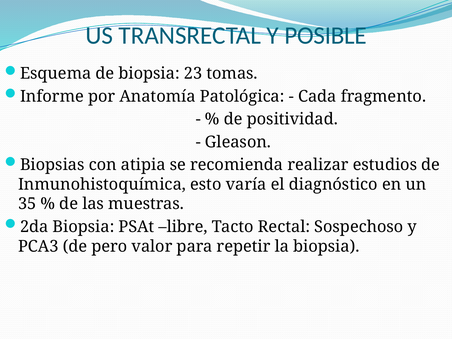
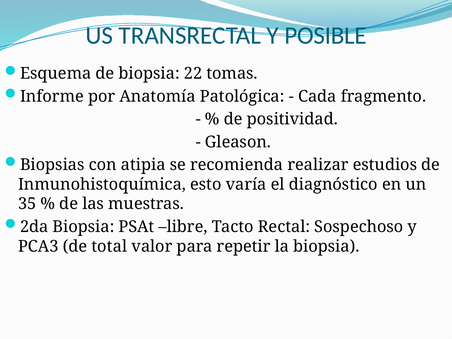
23: 23 -> 22
pero: pero -> total
